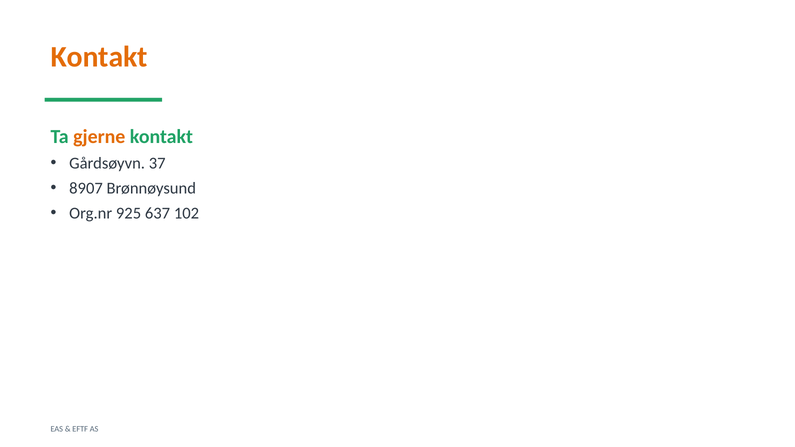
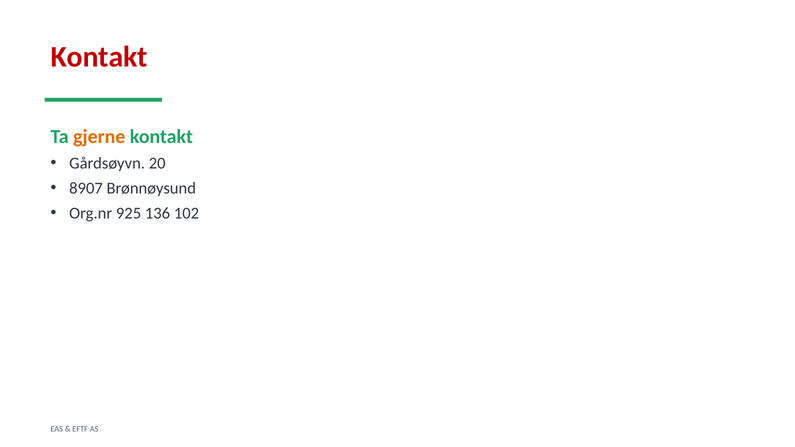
Kontakt at (99, 57) colour: orange -> red
37: 37 -> 20
637: 637 -> 136
